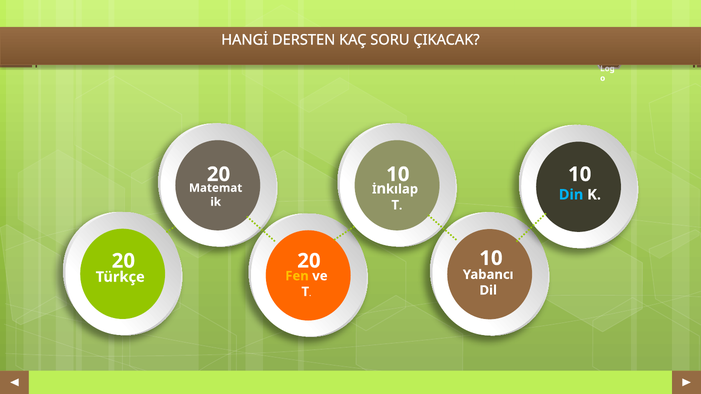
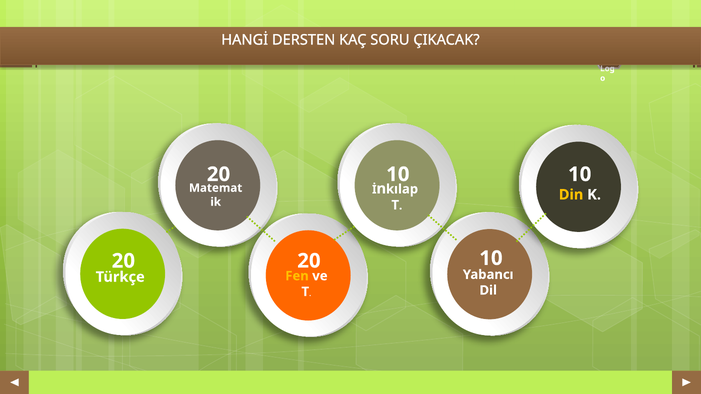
Din colour: light blue -> yellow
